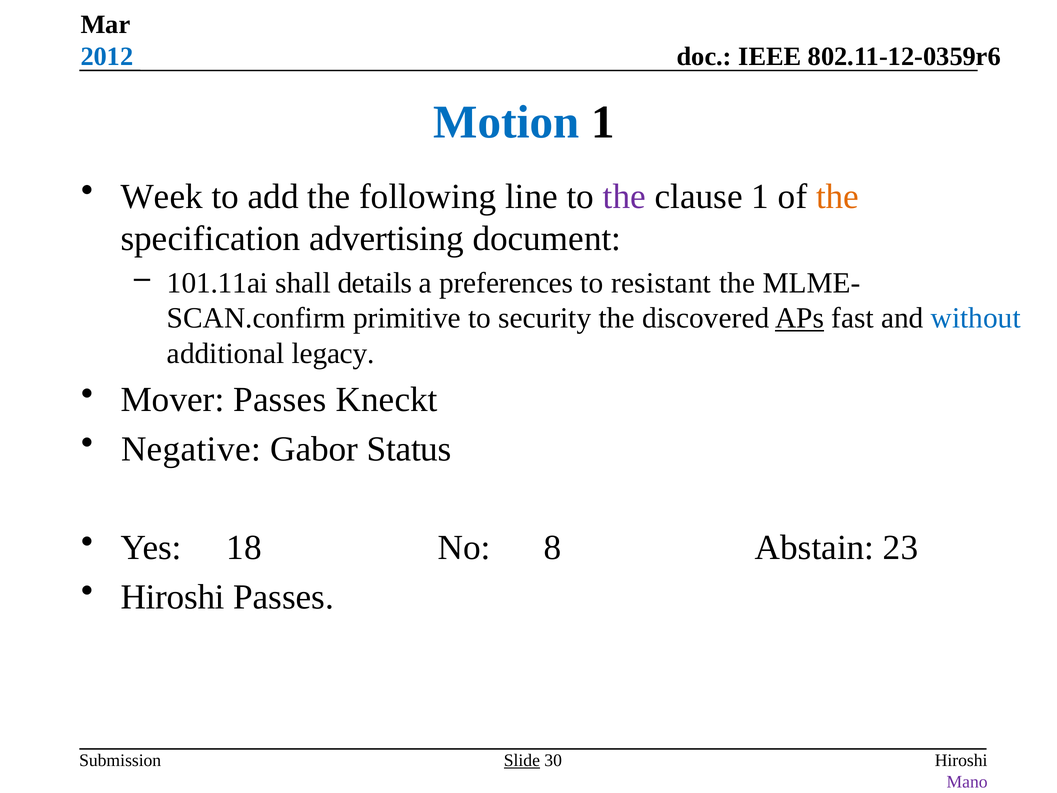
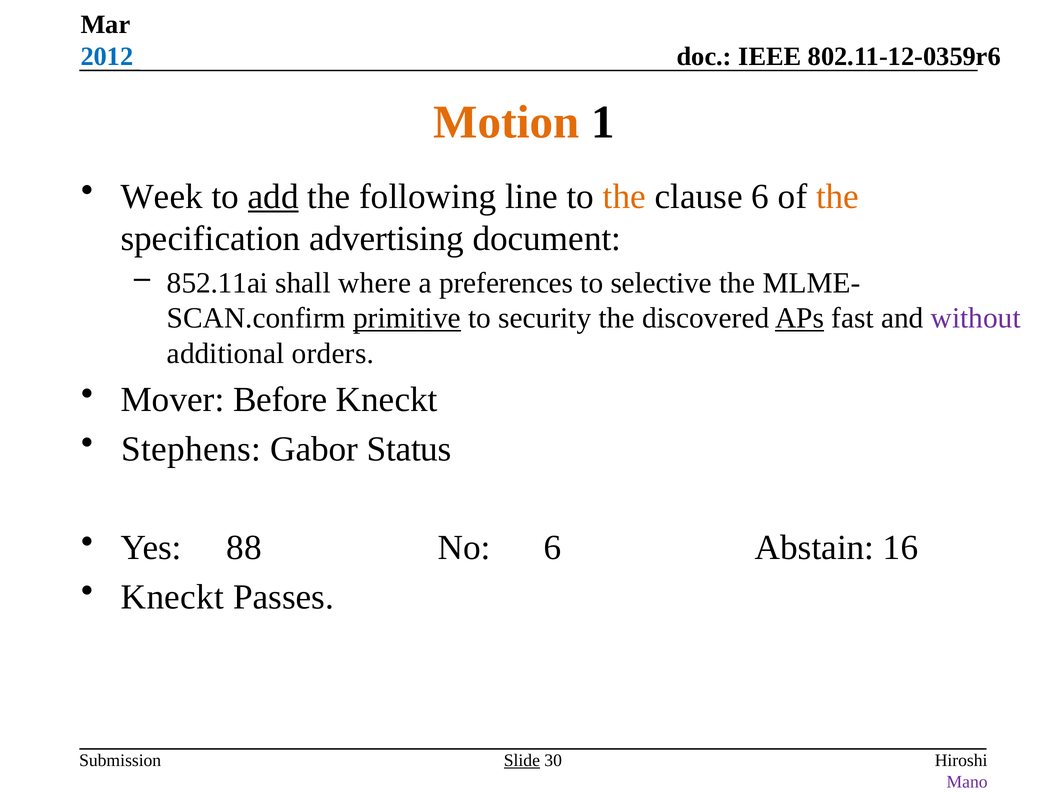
Motion colour: blue -> orange
add underline: none -> present
the at (624, 196) colour: purple -> orange
clause 1: 1 -> 6
101.11ai: 101.11ai -> 852.11ai
details: details -> where
resistant: resistant -> selective
primitive underline: none -> present
without colour: blue -> purple
legacy: legacy -> orders
Mover Passes: Passes -> Before
Negative: Negative -> Stephens
18: 18 -> 88
No 8: 8 -> 6
23: 23 -> 16
Hiroshi at (173, 597): Hiroshi -> Kneckt
